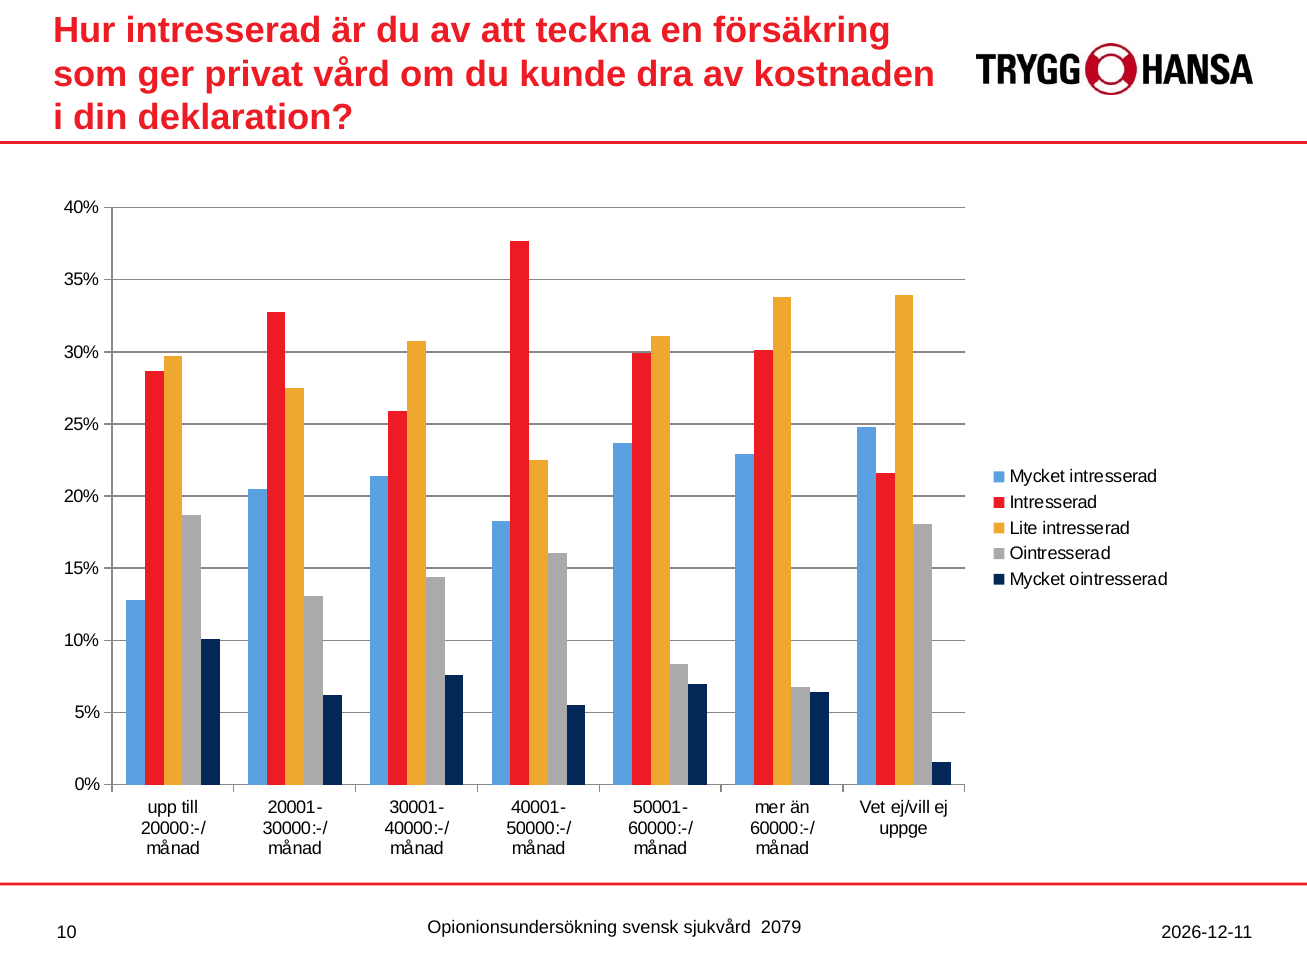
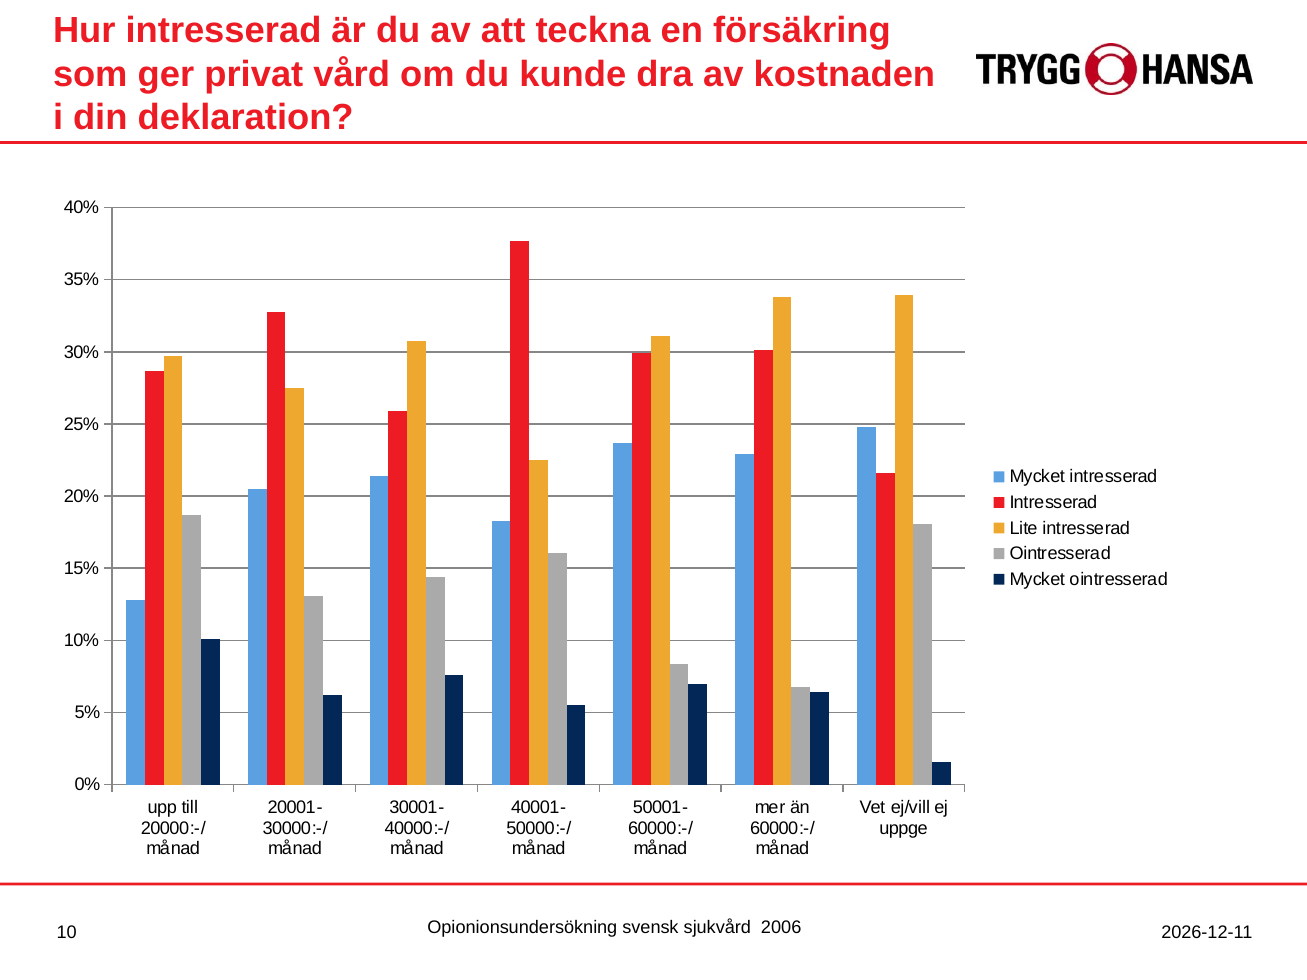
2079: 2079 -> 2006
